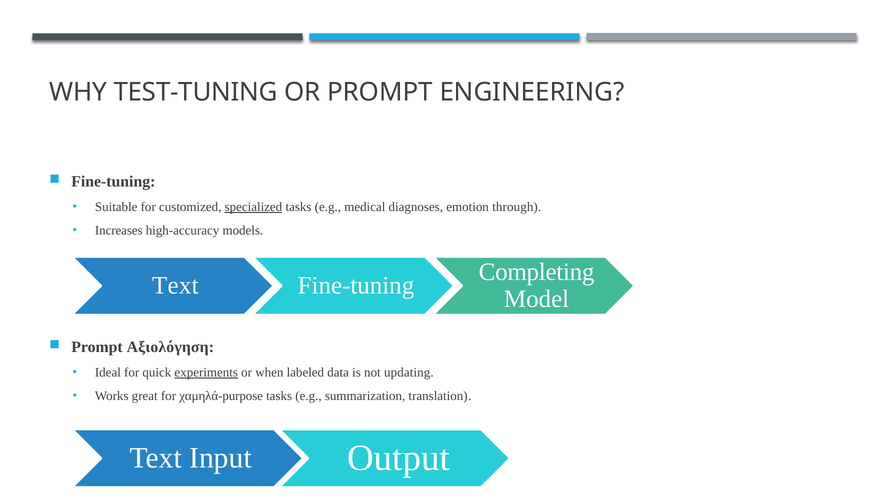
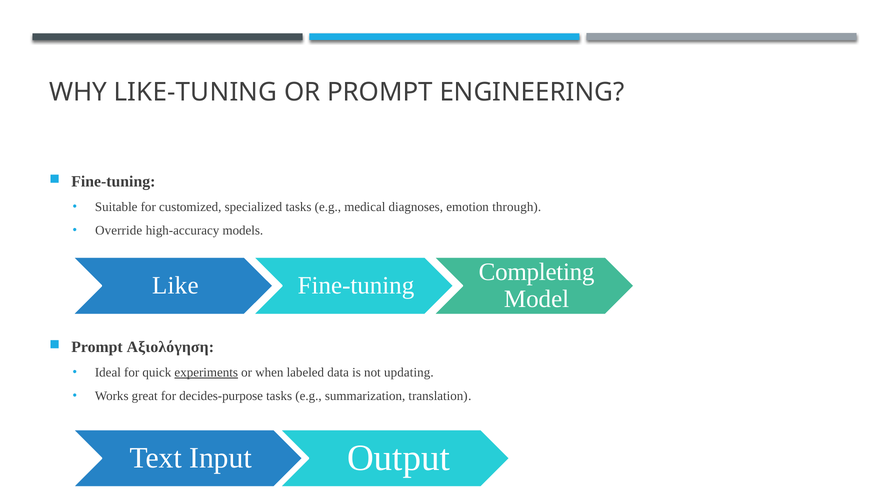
TEST-TUNING: TEST-TUNING -> LIKE-TUNING
specialized underline: present -> none
Increases: Increases -> Override
Text at (175, 286): Text -> Like
χαμηλά-purpose: χαμηλά-purpose -> decides-purpose
